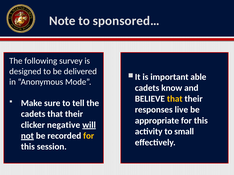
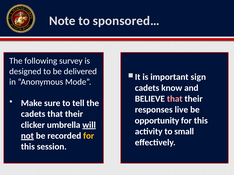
able: able -> sign
that at (175, 99) colour: yellow -> pink
appropriate: appropriate -> opportunity
negative: negative -> umbrella
